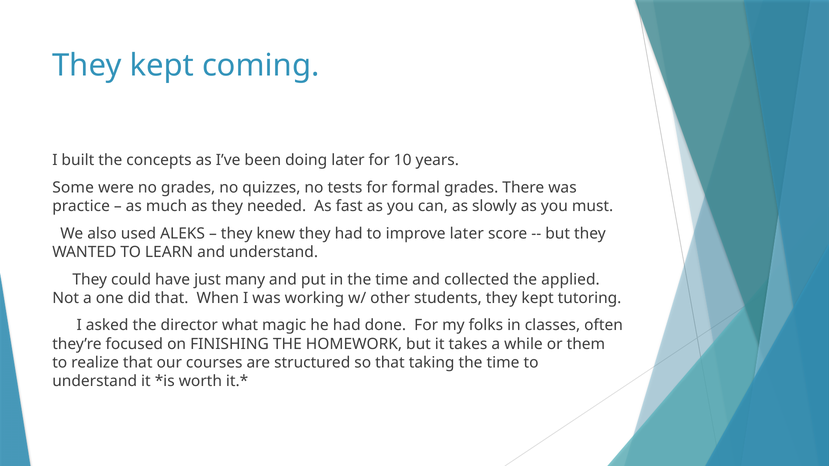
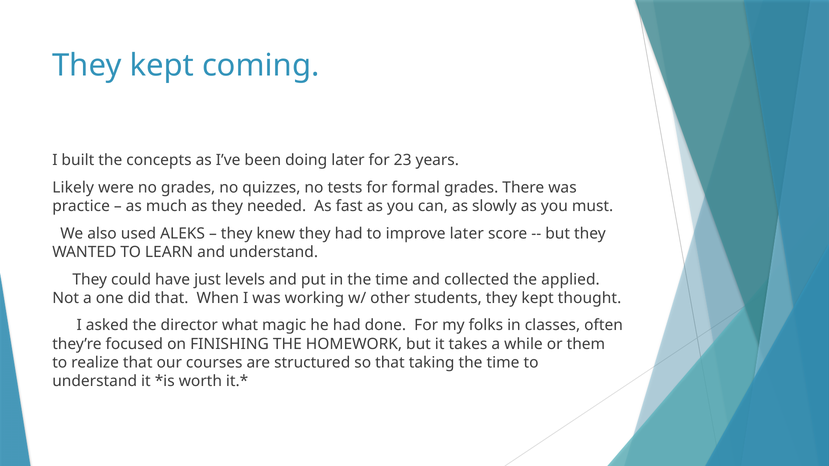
10: 10 -> 23
Some: Some -> Likely
many: many -> levels
tutoring: tutoring -> thought
